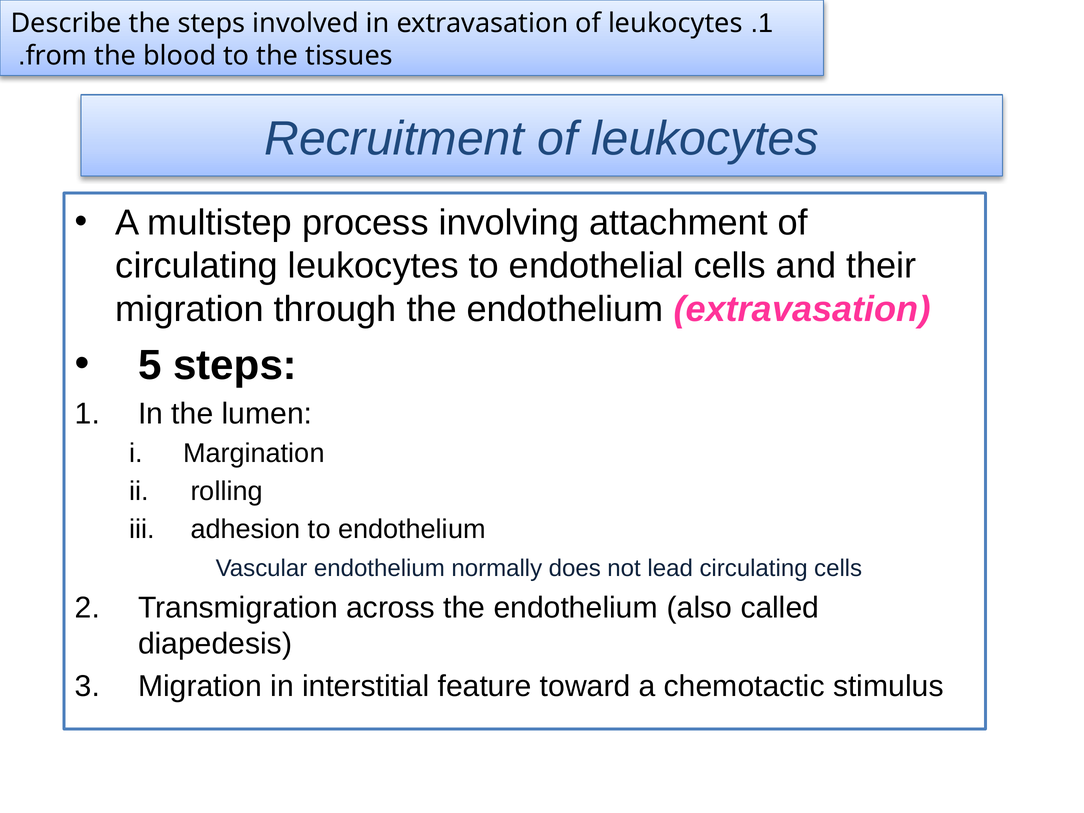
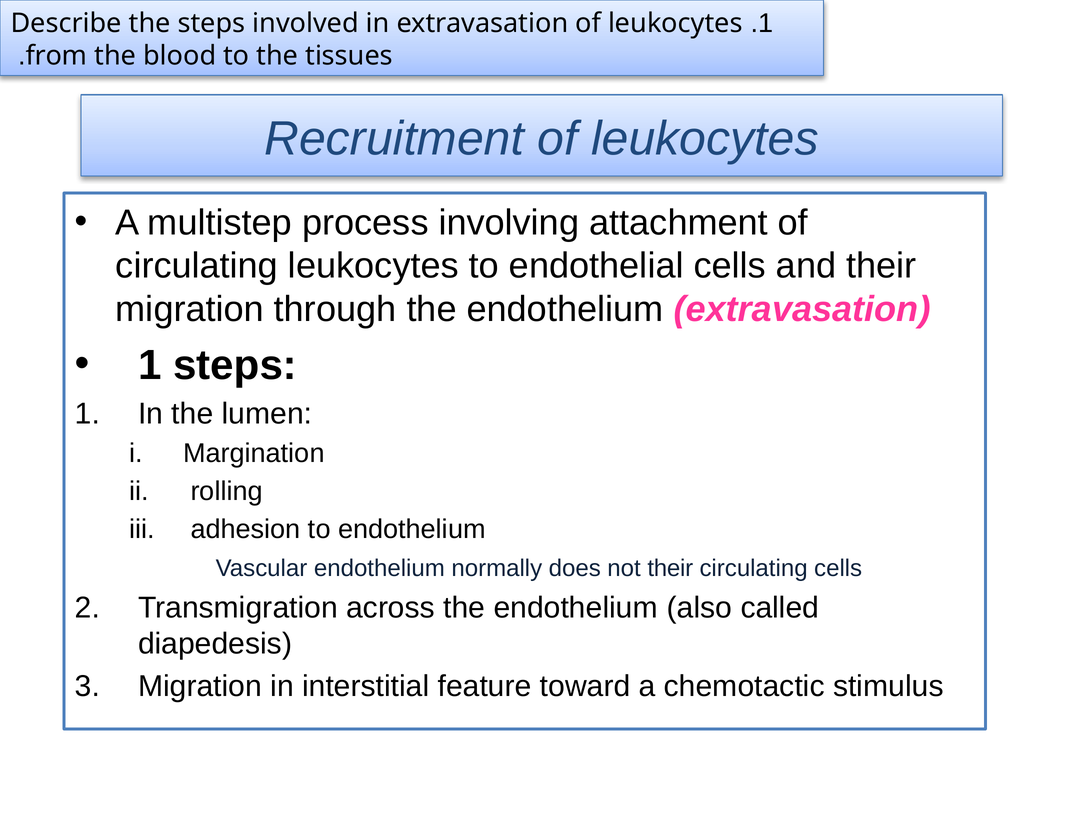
5 at (150, 365): 5 -> 1
not lead: lead -> their
